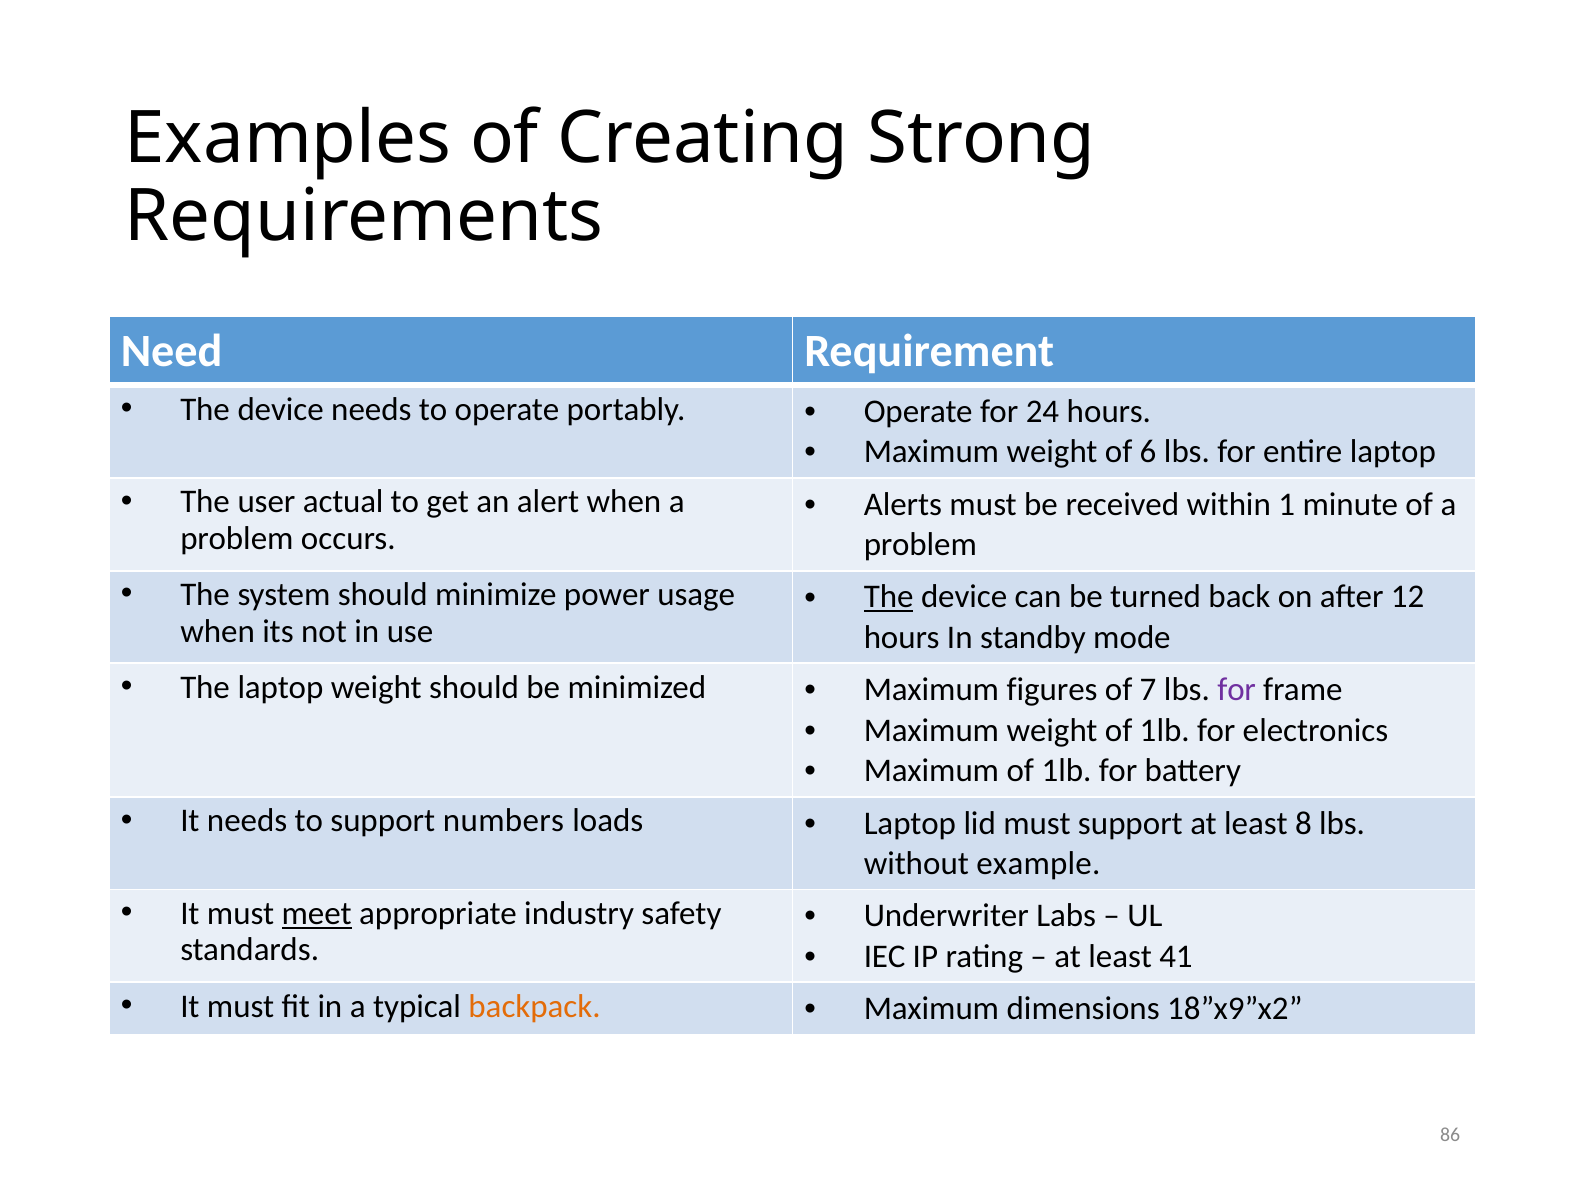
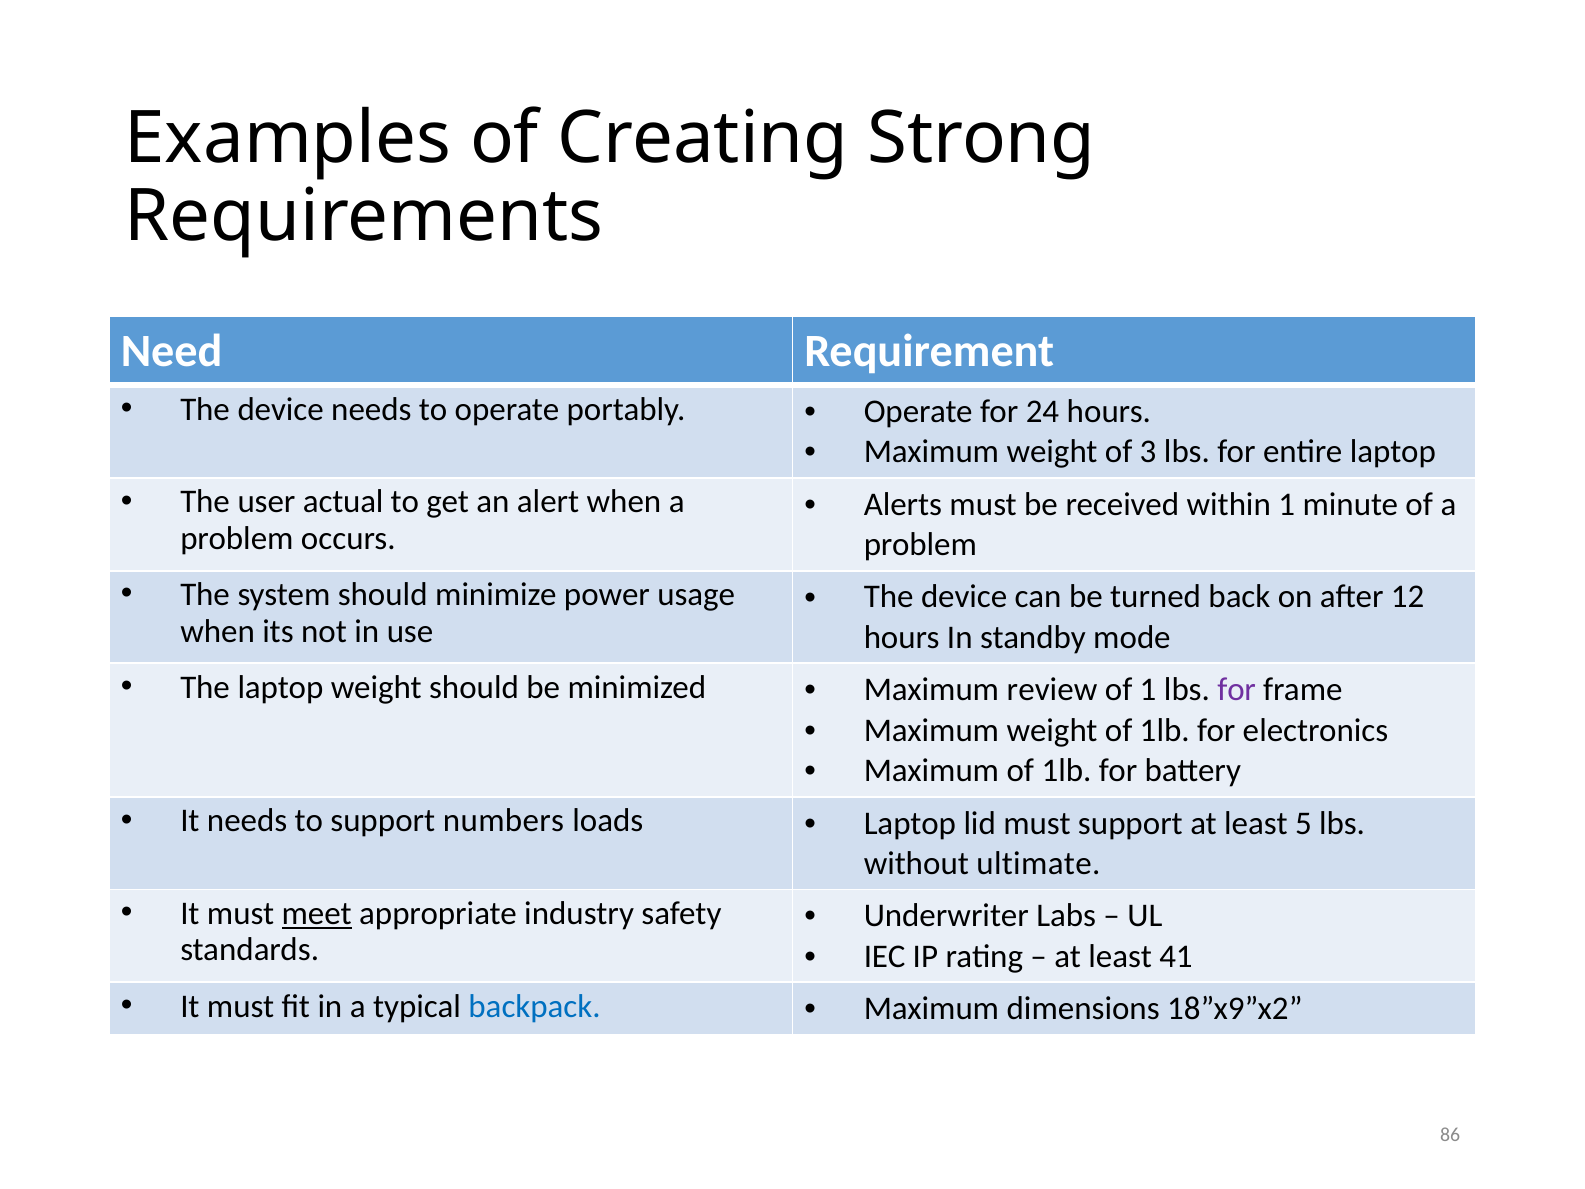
6: 6 -> 3
The at (889, 597) underline: present -> none
figures: figures -> review
of 7: 7 -> 1
8: 8 -> 5
example: example -> ultimate
backpack colour: orange -> blue
